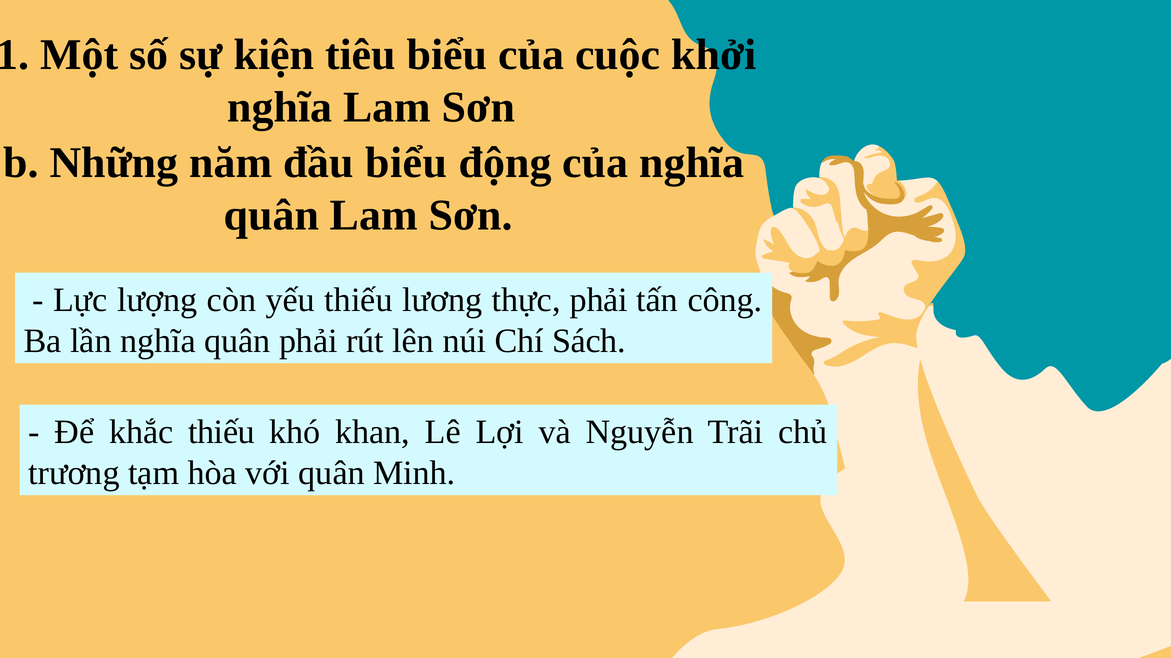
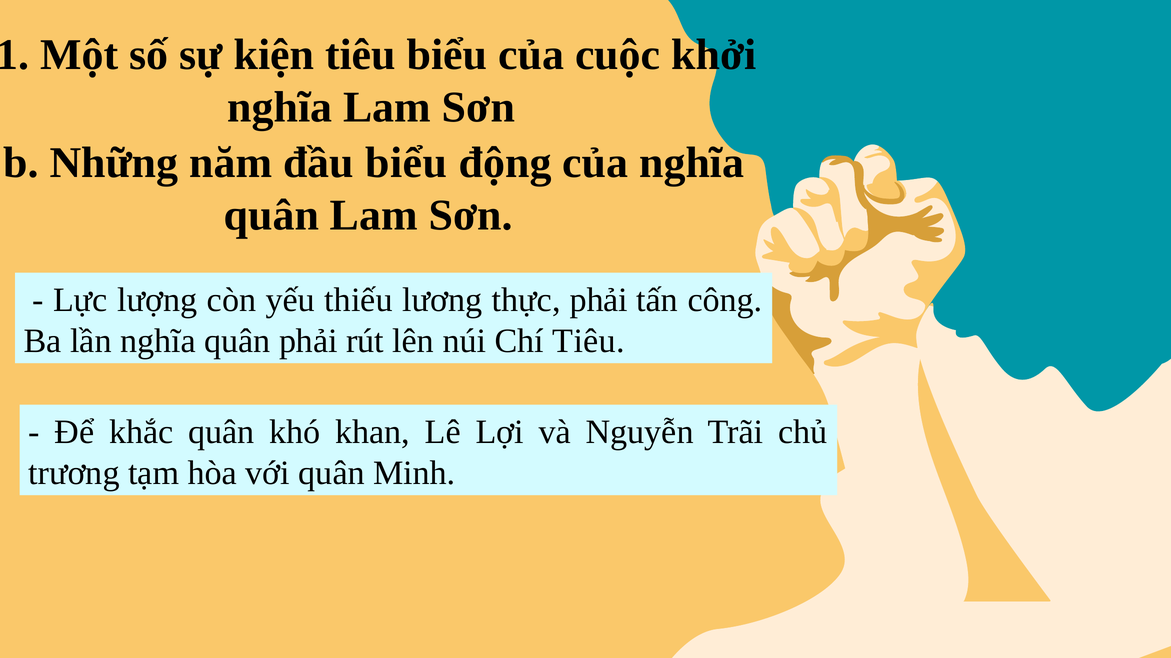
Chí Sách: Sách -> Tiêu
khắc thiếu: thiếu -> quân
